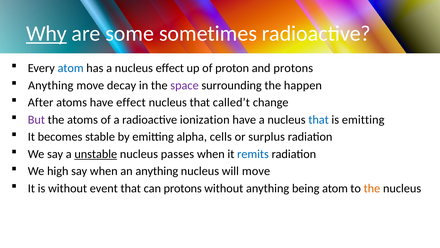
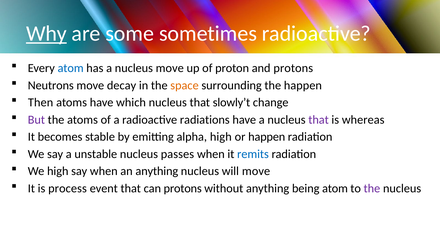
nucleus effect: effect -> move
Anything at (51, 85): Anything -> Neutrons
space colour: purple -> orange
After: After -> Then
have effect: effect -> which
called’t: called’t -> slowly’t
ionization: ionization -> radiations
that at (319, 119) colour: blue -> purple
is emitting: emitting -> whereas
alpha cells: cells -> high
or surplus: surplus -> happen
unstable underline: present -> none
is without: without -> process
the at (372, 188) colour: orange -> purple
